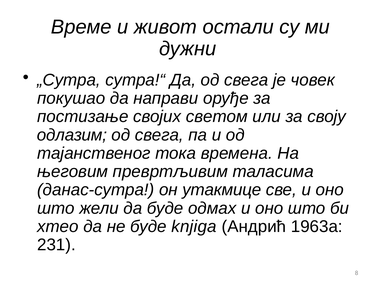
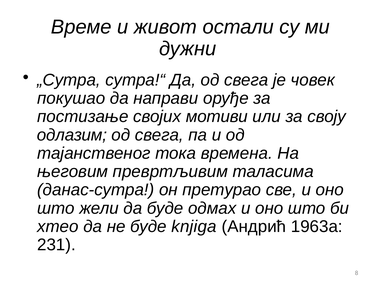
светом: светом -> мотиви
утакмице: утакмице -> претурао
